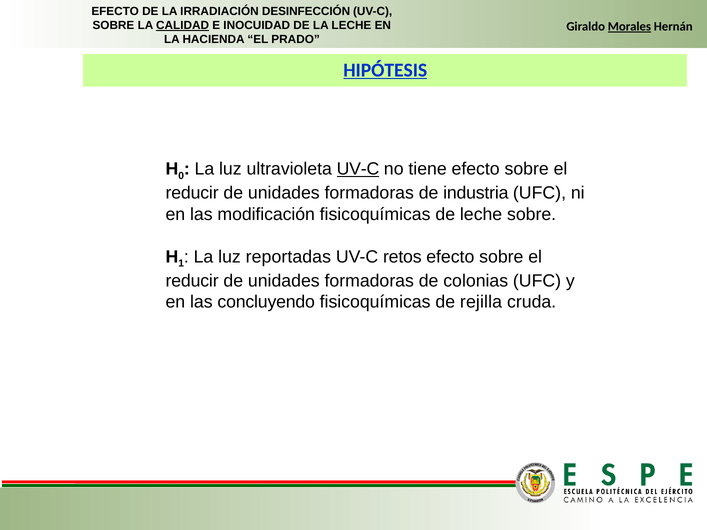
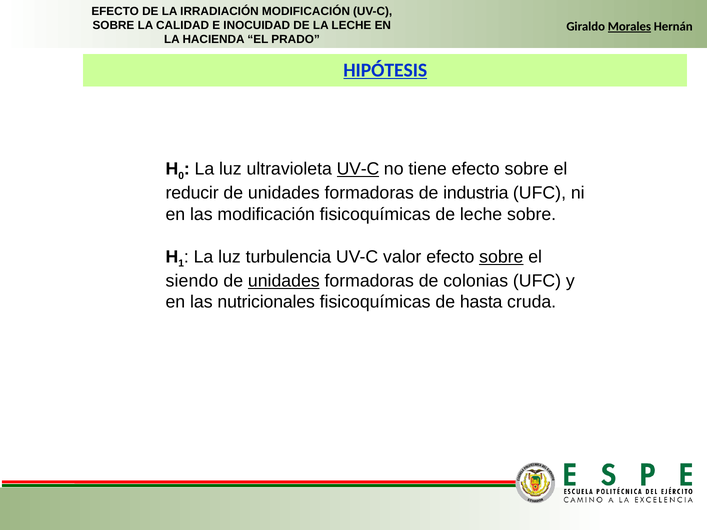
IRRADIACIÓN DESINFECCIÓN: DESINFECCIÓN -> MODIFICACIÓN
CALIDAD underline: present -> none
reportadas: reportadas -> turbulencia
retos: retos -> valor
sobre at (501, 257) underline: none -> present
reducir at (192, 281): reducir -> siendo
unidades at (284, 281) underline: none -> present
concluyendo: concluyendo -> nutricionales
rejilla: rejilla -> hasta
